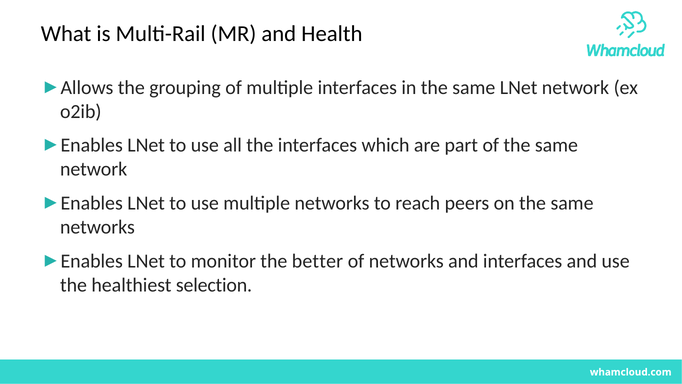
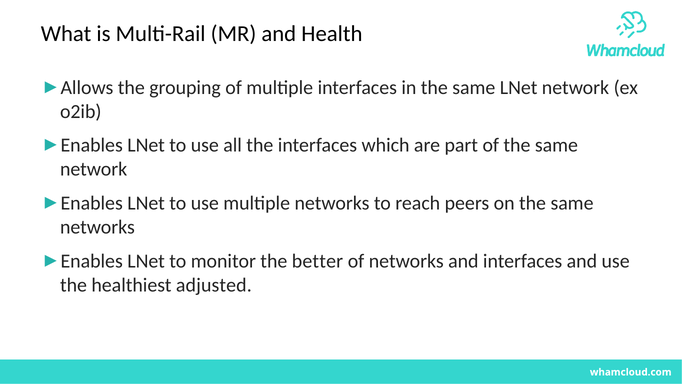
selection: selection -> adjusted
